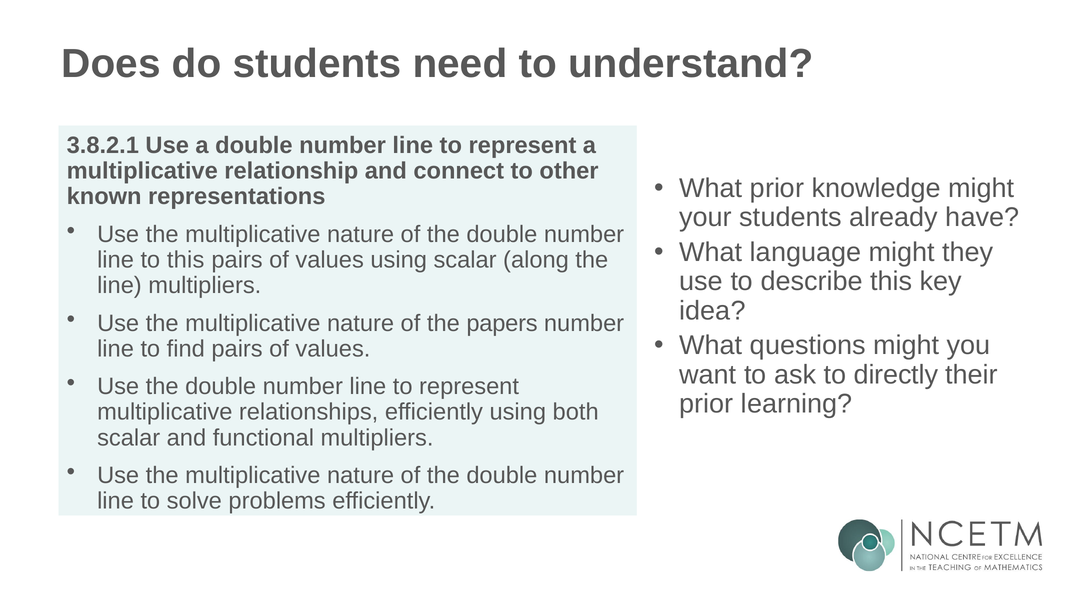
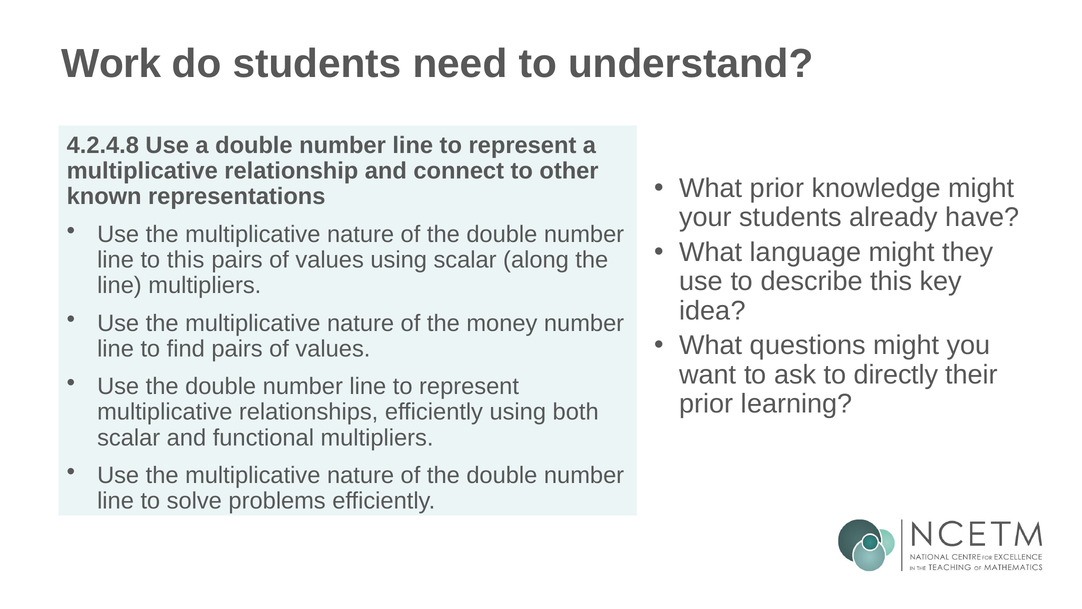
Does: Does -> Work
3.8.2.1: 3.8.2.1 -> 4.2.4.8
papers: papers -> money
